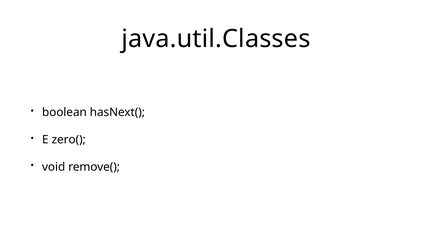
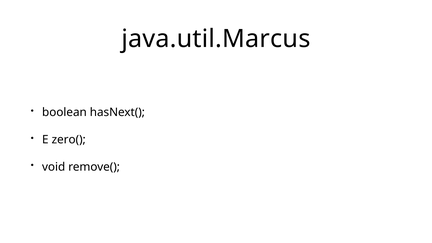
java.util.Classes: java.util.Classes -> java.util.Marcus
